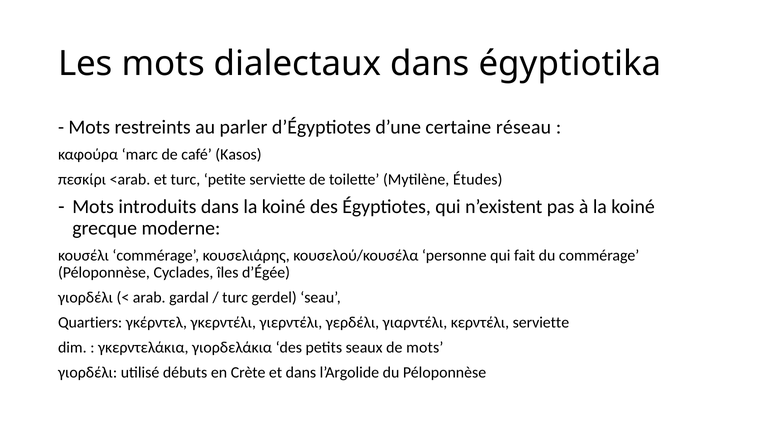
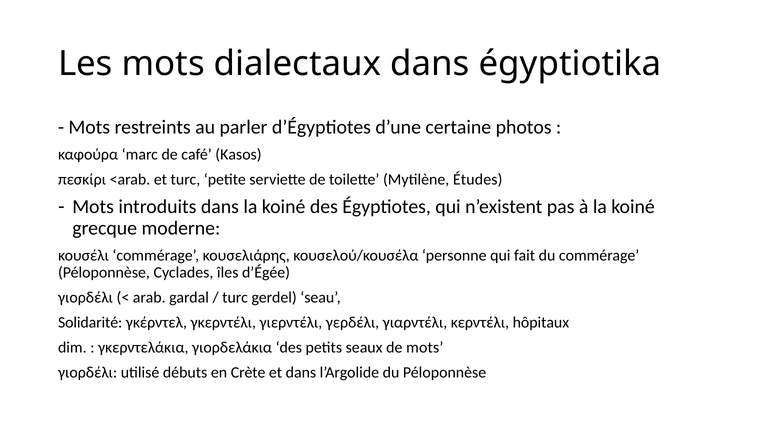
réseau: réseau -> photos
Quartiers: Quartiers -> Solidarité
κερντέλι serviette: serviette -> hôpitaux
